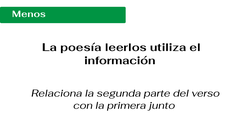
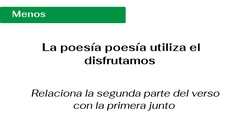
poesía leerlos: leerlos -> poesía
información: información -> disfrutamos
